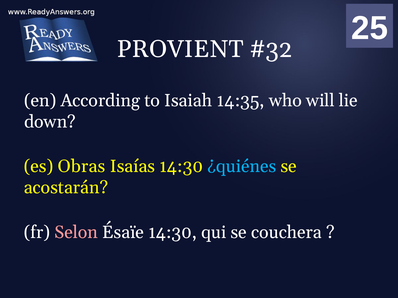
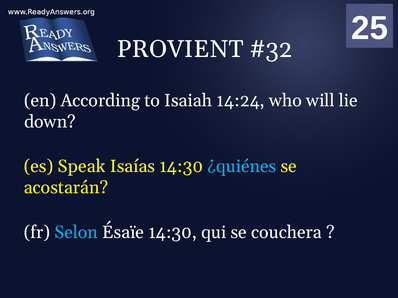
14:35: 14:35 -> 14:24
Obras: Obras -> Speak
Selon colour: pink -> light blue
